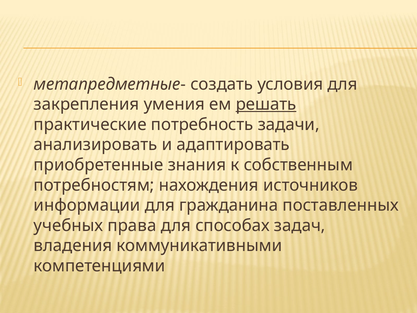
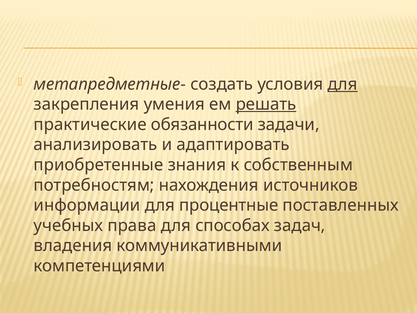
для at (343, 84) underline: none -> present
потребность: потребность -> обязанности
гражданина: гражданина -> процентные
